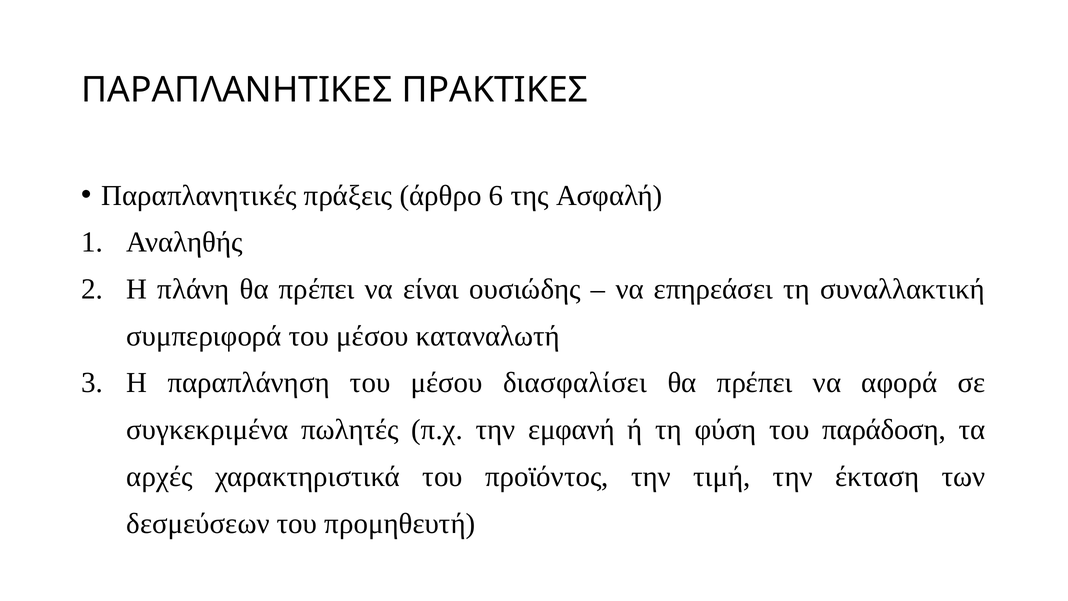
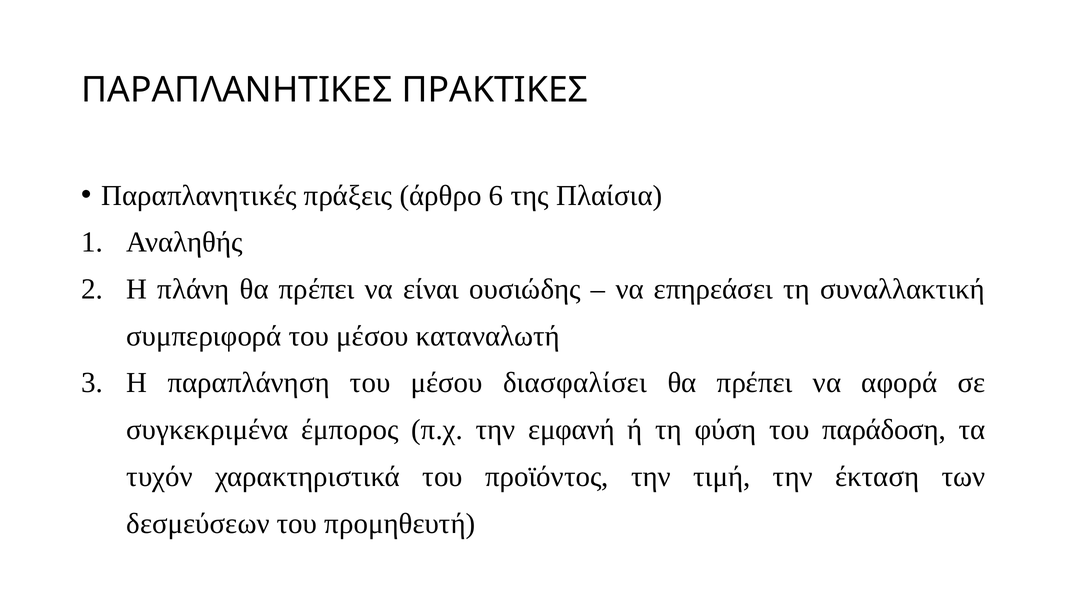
Ασφαλή: Ασφαλή -> Πλαίσια
πωλητές: πωλητές -> έμπορος
αρχές: αρχές -> τυχόν
